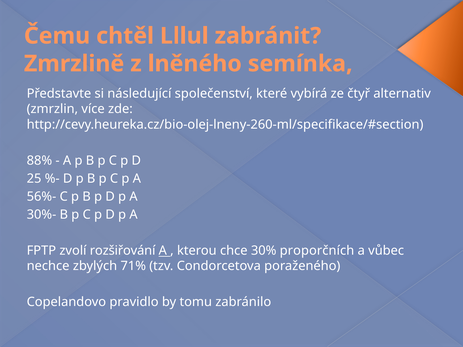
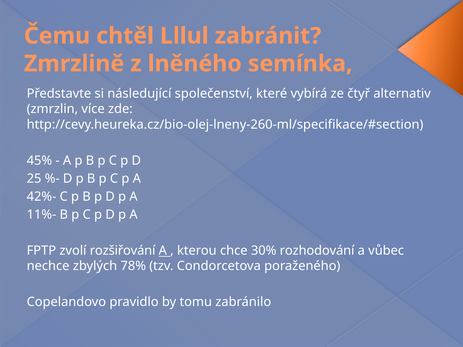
88%: 88% -> 45%
56%-: 56%- -> 42%-
30%-: 30%- -> 11%-
proporčních: proporčních -> rozhodování
71%: 71% -> 78%
